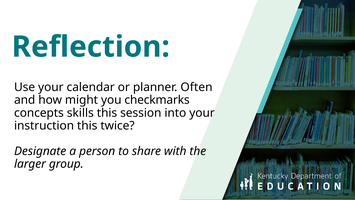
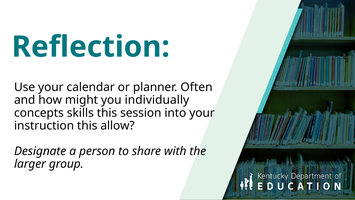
checkmarks: checkmarks -> individually
twice: twice -> allow
